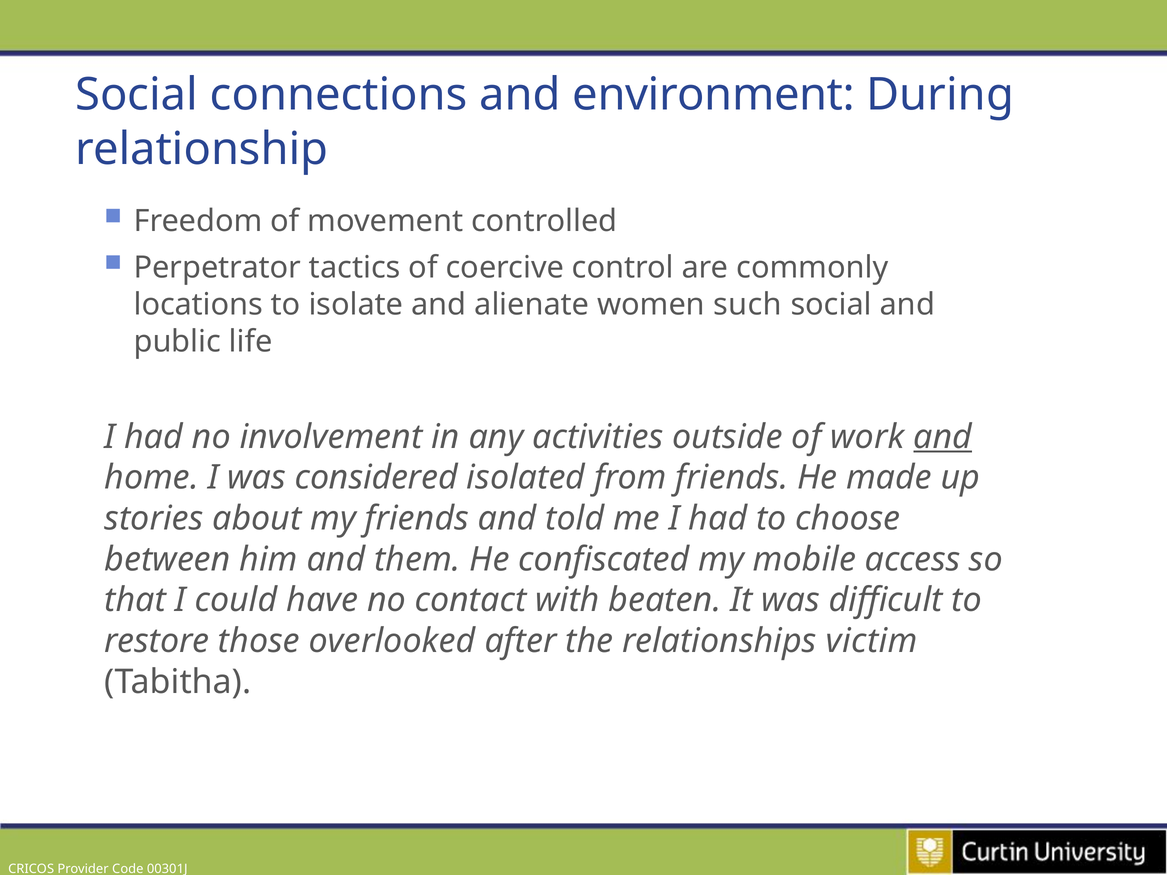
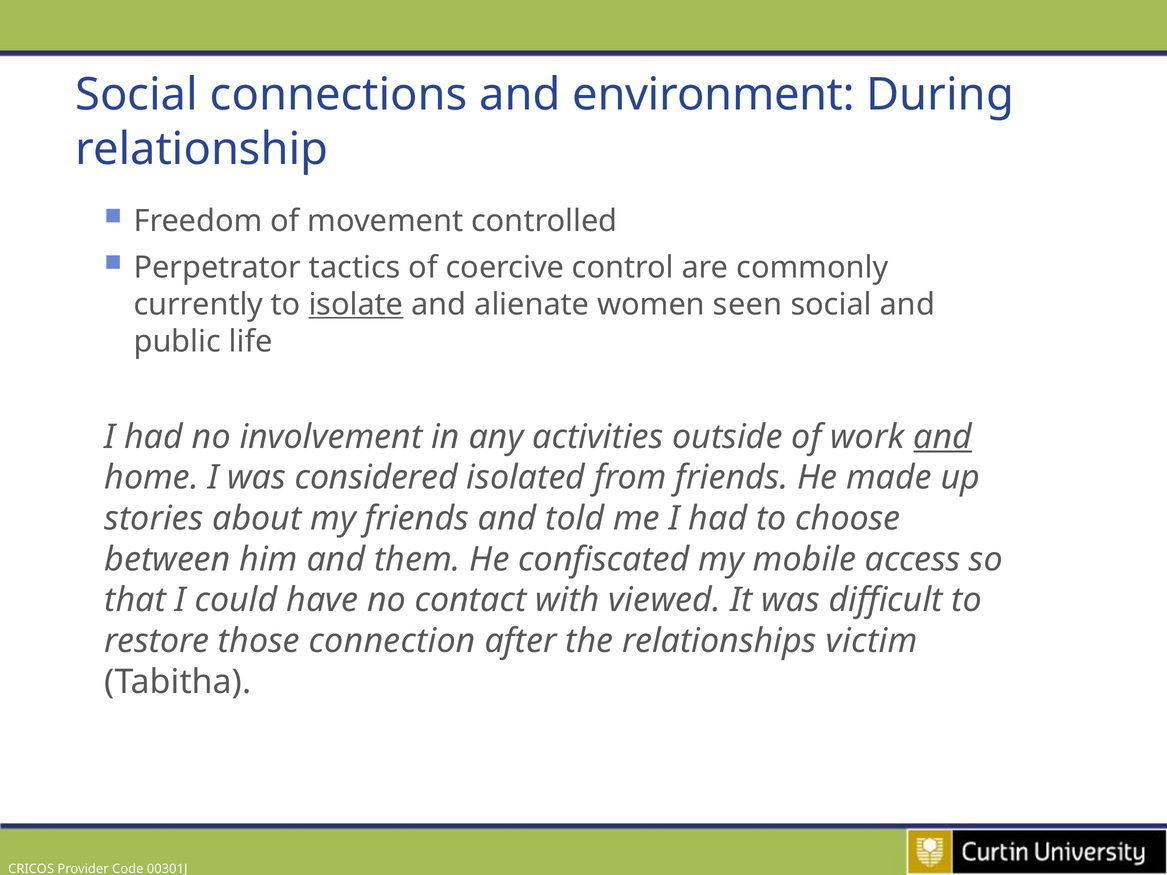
locations: locations -> currently
isolate underline: none -> present
such: such -> seen
beaten: beaten -> viewed
overlooked: overlooked -> connection
